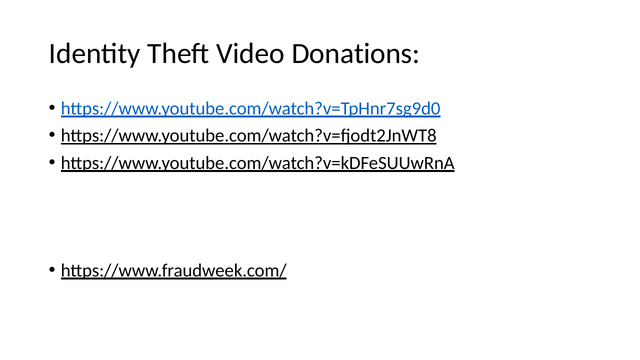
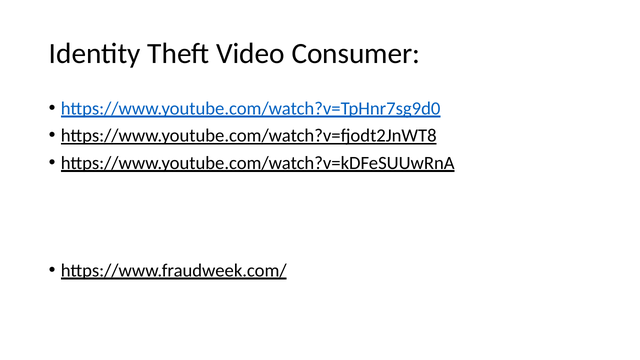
Donations: Donations -> Consumer
